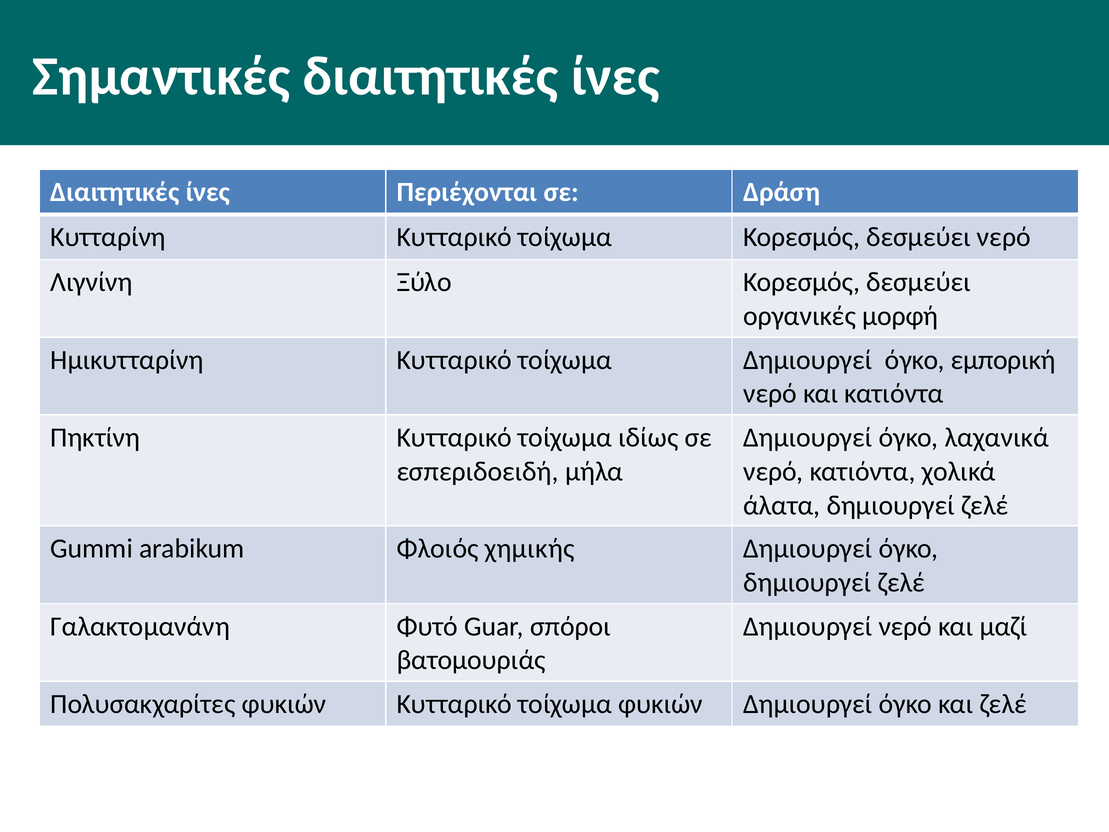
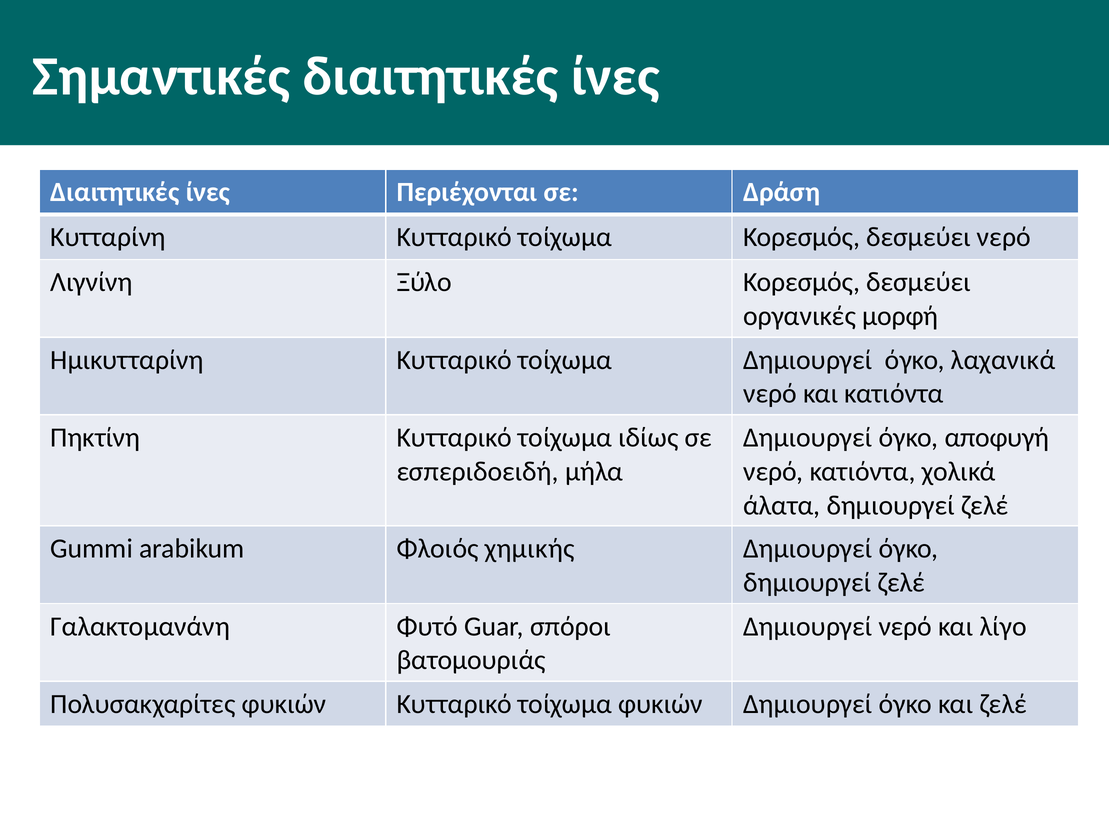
εμπορική: εμπορική -> λαχανικά
λαχανικά: λαχανικά -> αποφυγή
μαζί: μαζί -> λίγο
